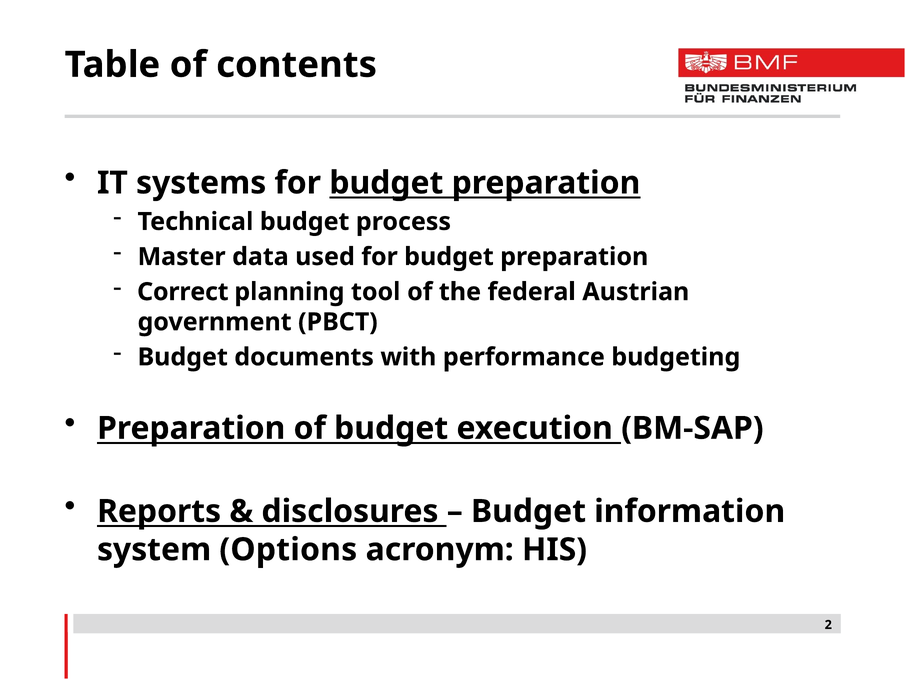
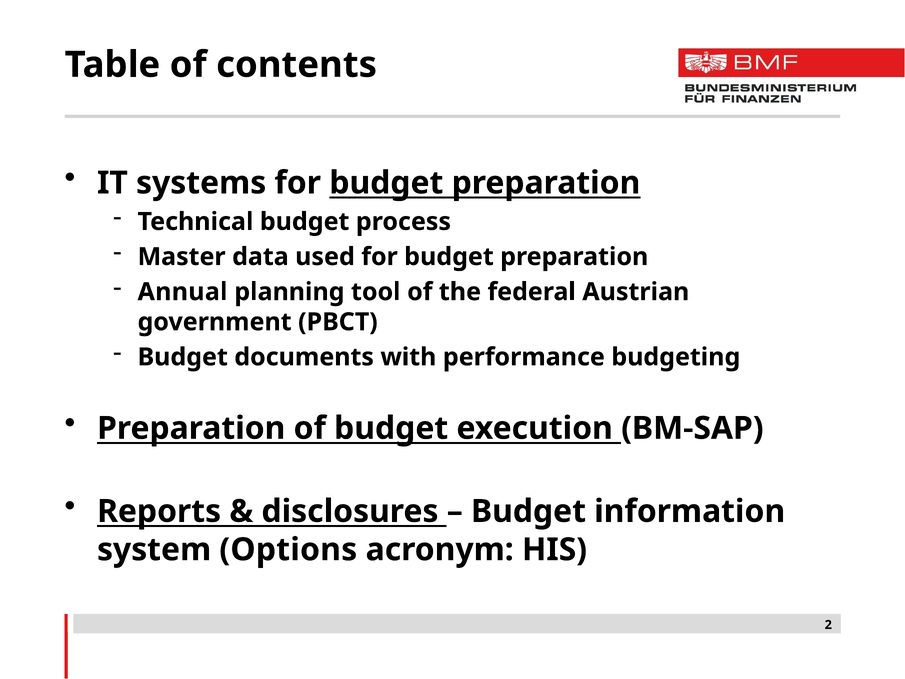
Correct: Correct -> Annual
